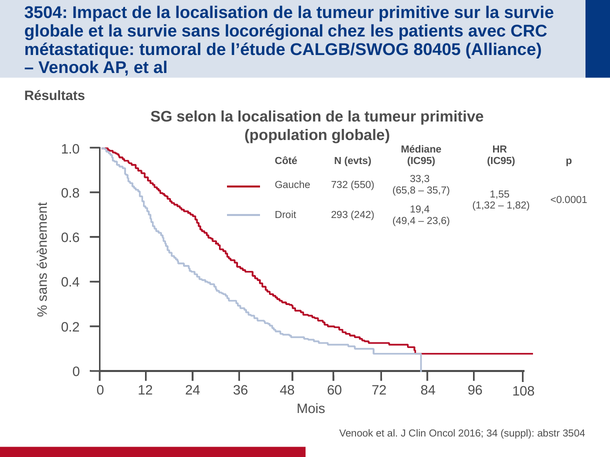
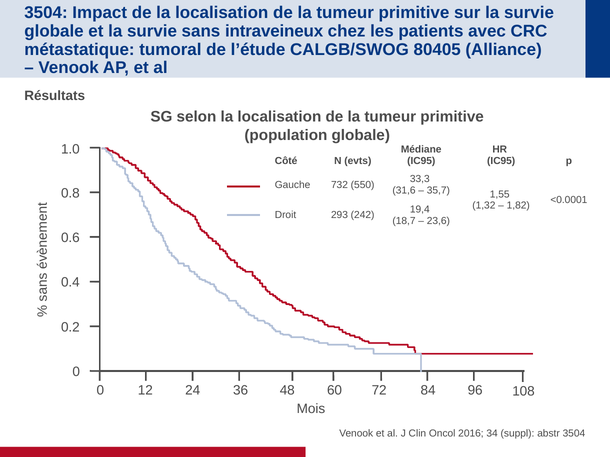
locorégional: locorégional -> intraveineux
65,8: 65,8 -> 31,6
49,4: 49,4 -> 18,7
